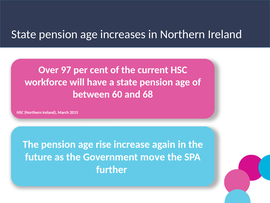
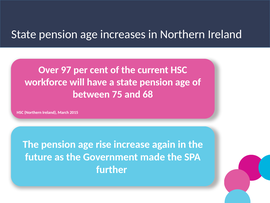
60: 60 -> 75
move: move -> made
